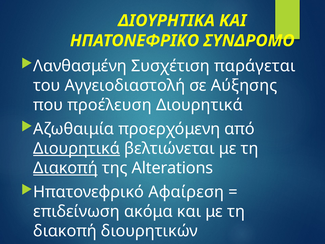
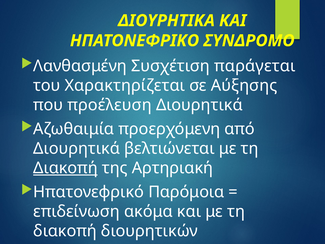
Αγγειοδιαστολή: Αγγειοδιαστολή -> Χαρακτηρίζεται
Διουρητικά at (77, 148) underline: present -> none
Alterations: Alterations -> Αρτηριακή
Αφαίρεση: Αφαίρεση -> Παρόμοια
